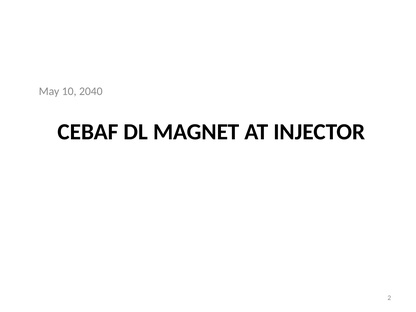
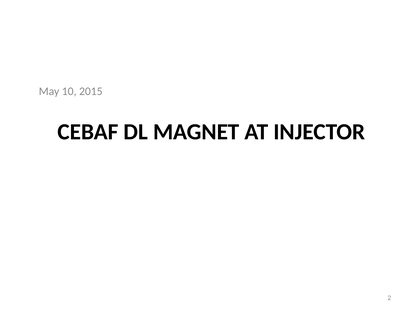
2040: 2040 -> 2015
